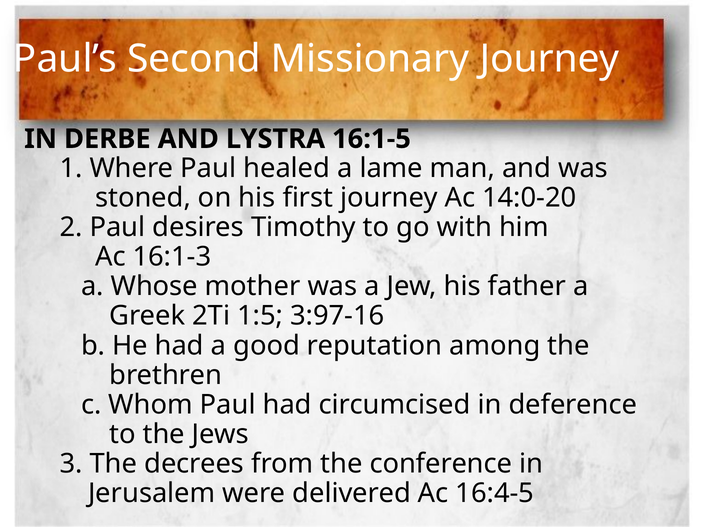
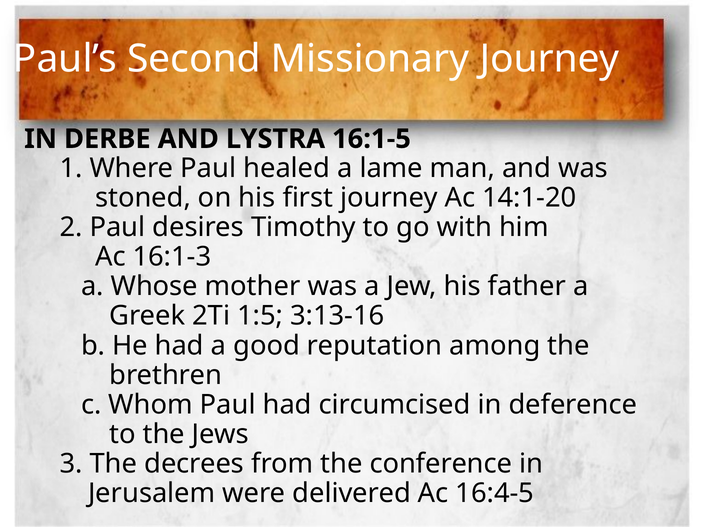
14:0-20: 14:0-20 -> 14:1-20
3:97-16: 3:97-16 -> 3:13-16
